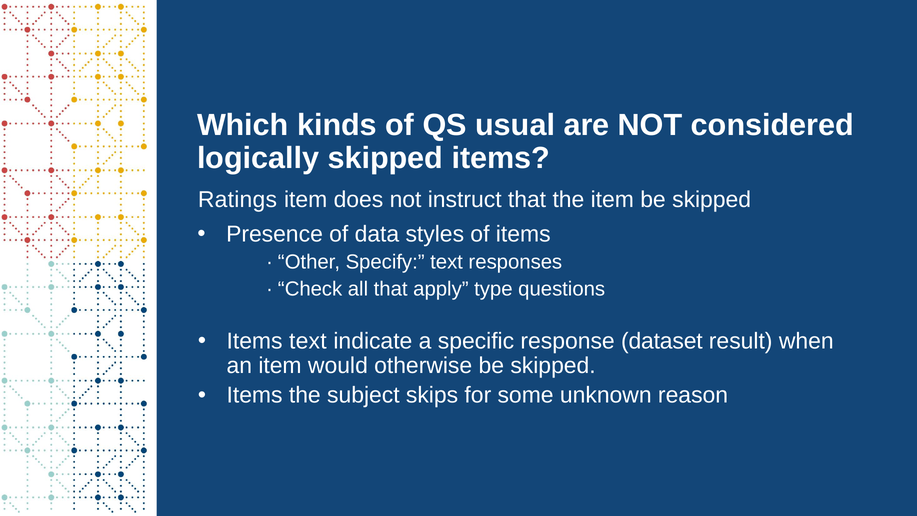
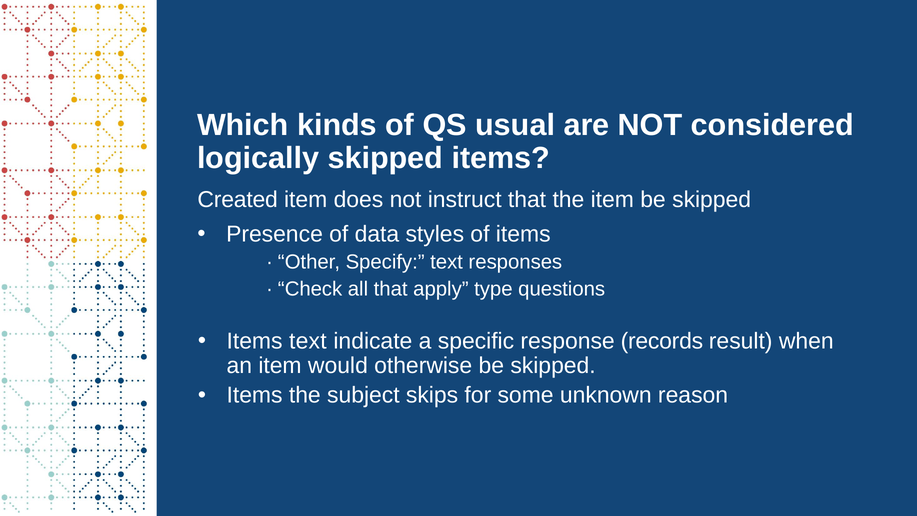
Ratings: Ratings -> Created
dataset: dataset -> records
